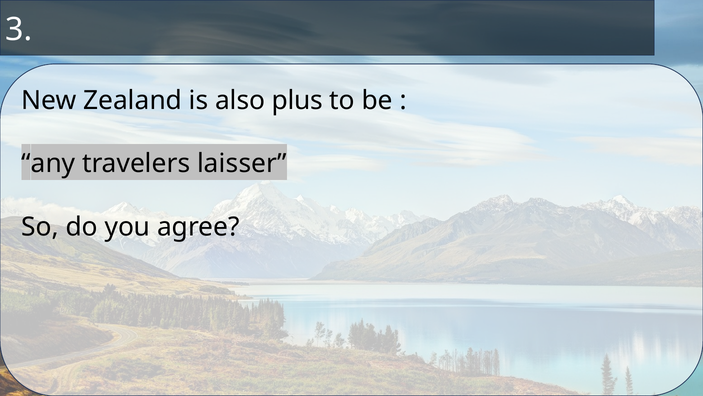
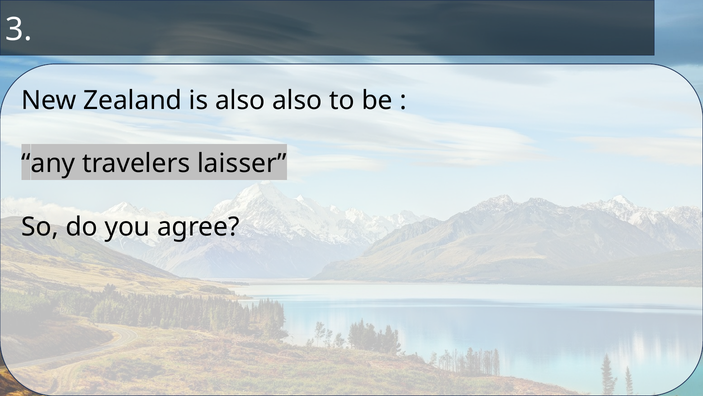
also plus: plus -> also
